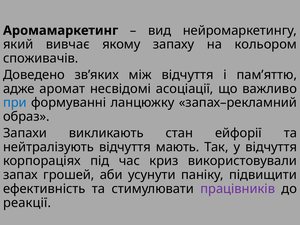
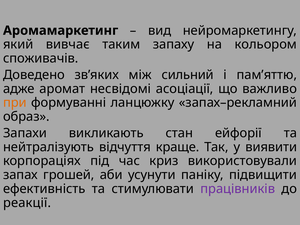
якому: якому -> таким
між відчуття: відчуття -> сильний
при colour: blue -> orange
мають: мають -> краще
у відчуття: відчуття -> виявити
